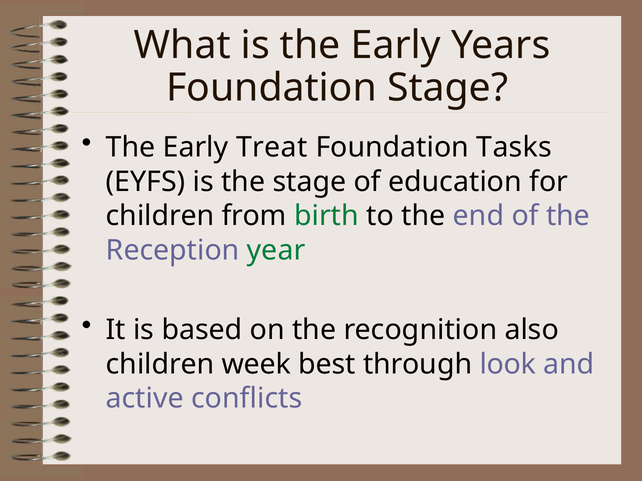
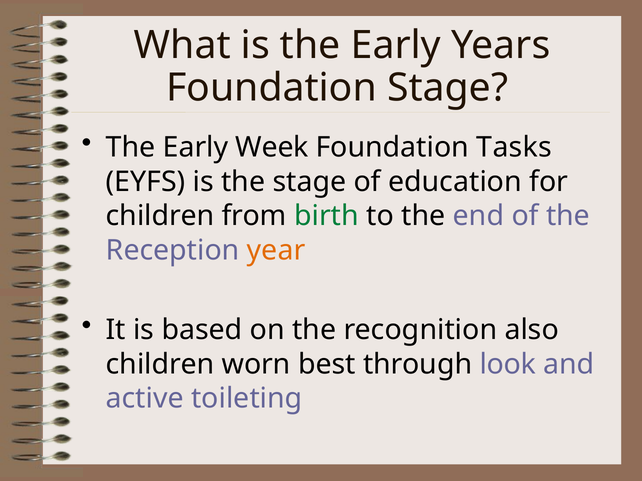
Treat: Treat -> Week
year colour: green -> orange
week: week -> worn
conflicts: conflicts -> toileting
